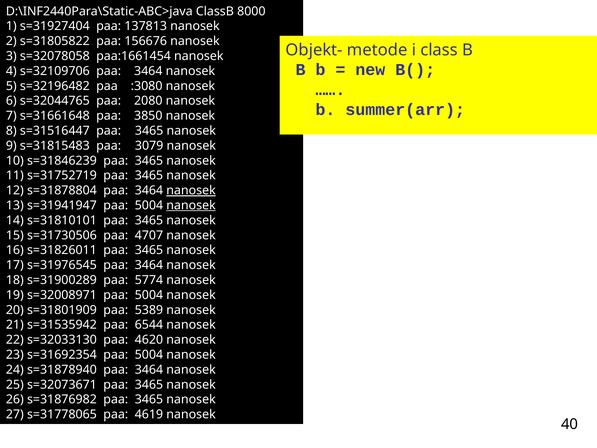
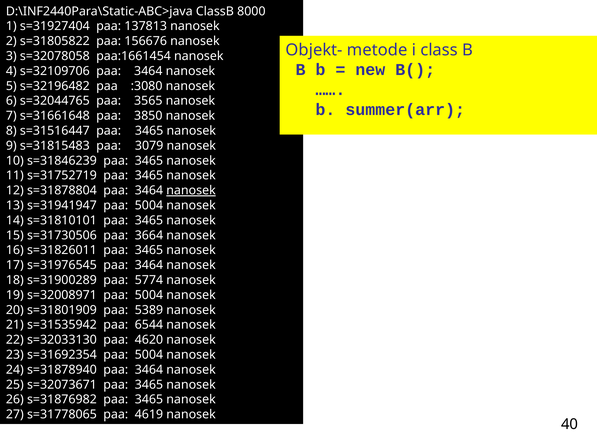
2080: 2080 -> 3565
nanosek at (191, 205) underline: present -> none
4707: 4707 -> 3664
